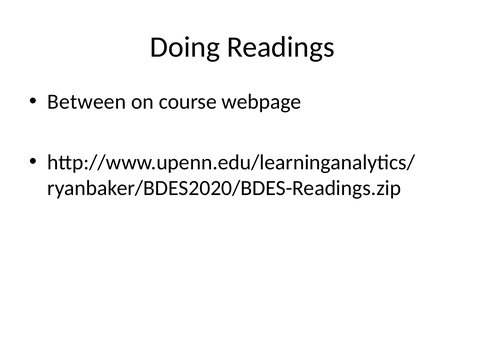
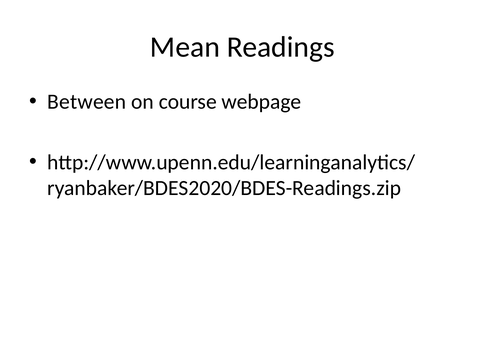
Doing: Doing -> Mean
